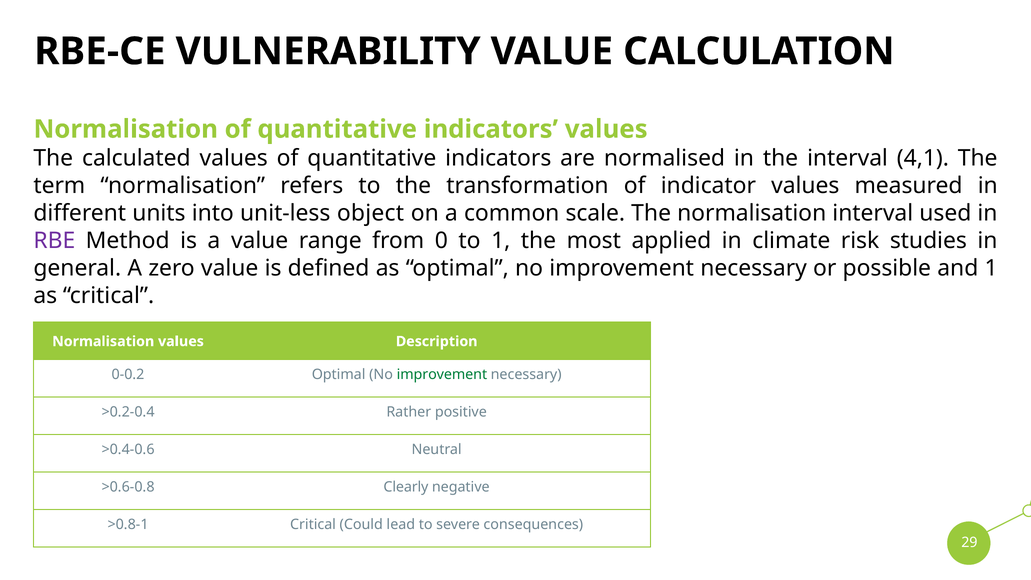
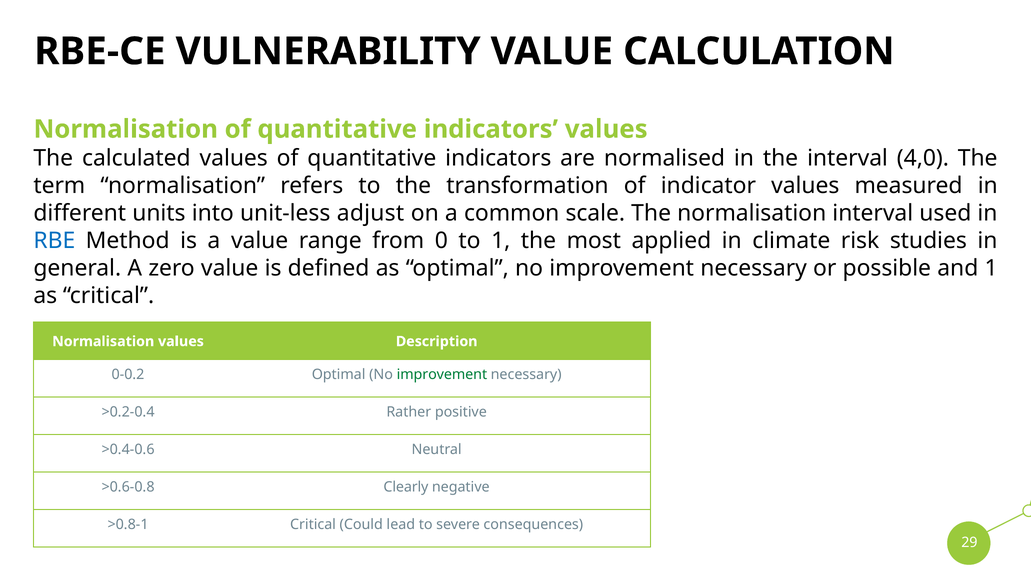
4,1: 4,1 -> 4,0
object: object -> adjust
RBE colour: purple -> blue
